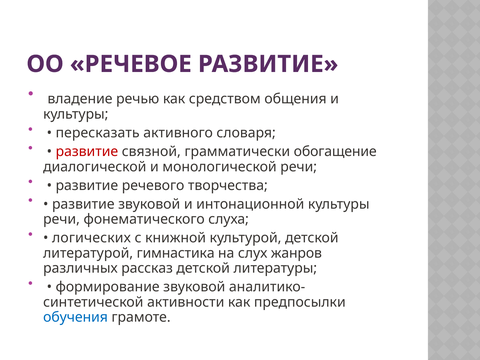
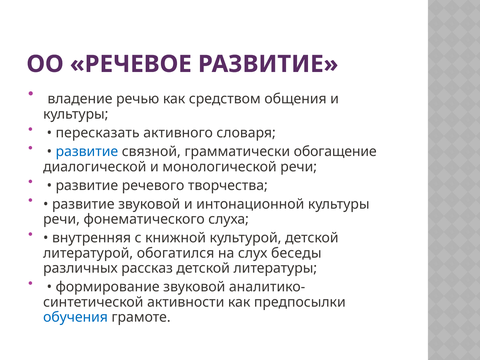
развитие at (87, 152) colour: red -> blue
логических: логических -> внутренняя
гимнастика: гимнастика -> обогатился
жанров: жанров -> беседы
